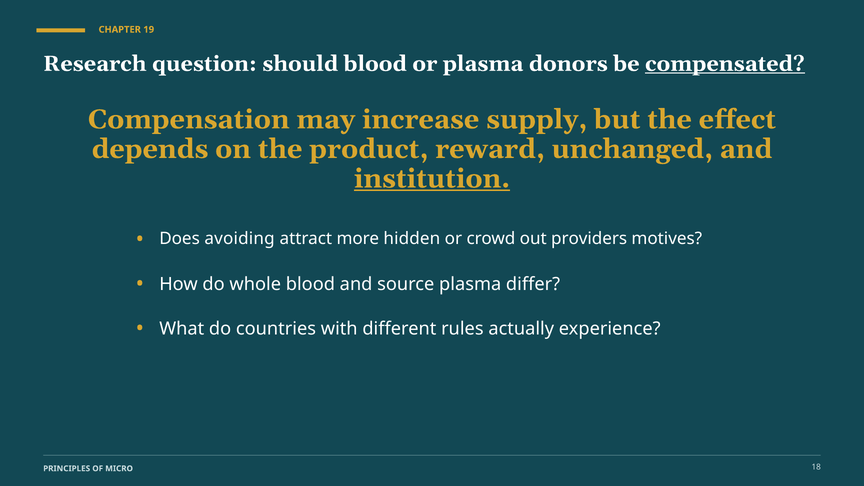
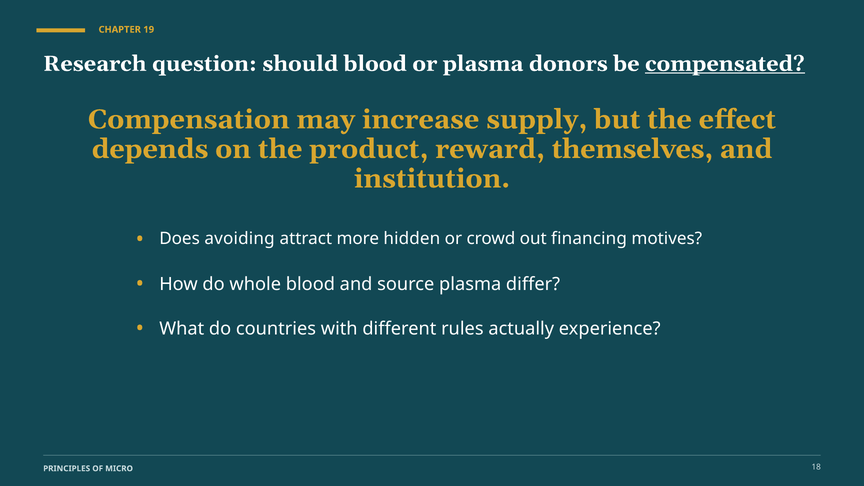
unchanged: unchanged -> themselves
institution underline: present -> none
providers: providers -> financing
